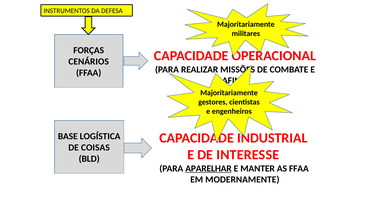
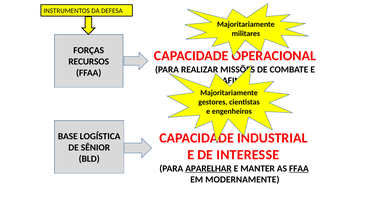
CENÁRIOS: CENÁRIOS -> RECURSOS
COISAS: COISAS -> SÊNIOR
FFAA at (299, 169) underline: none -> present
